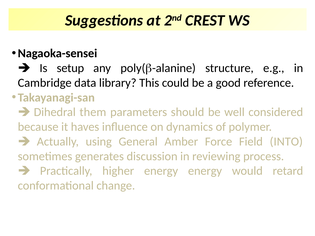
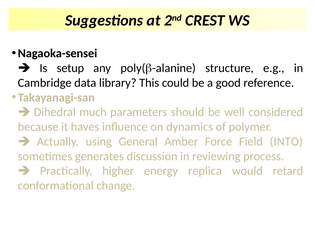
them: them -> much
energy energy: energy -> replica
